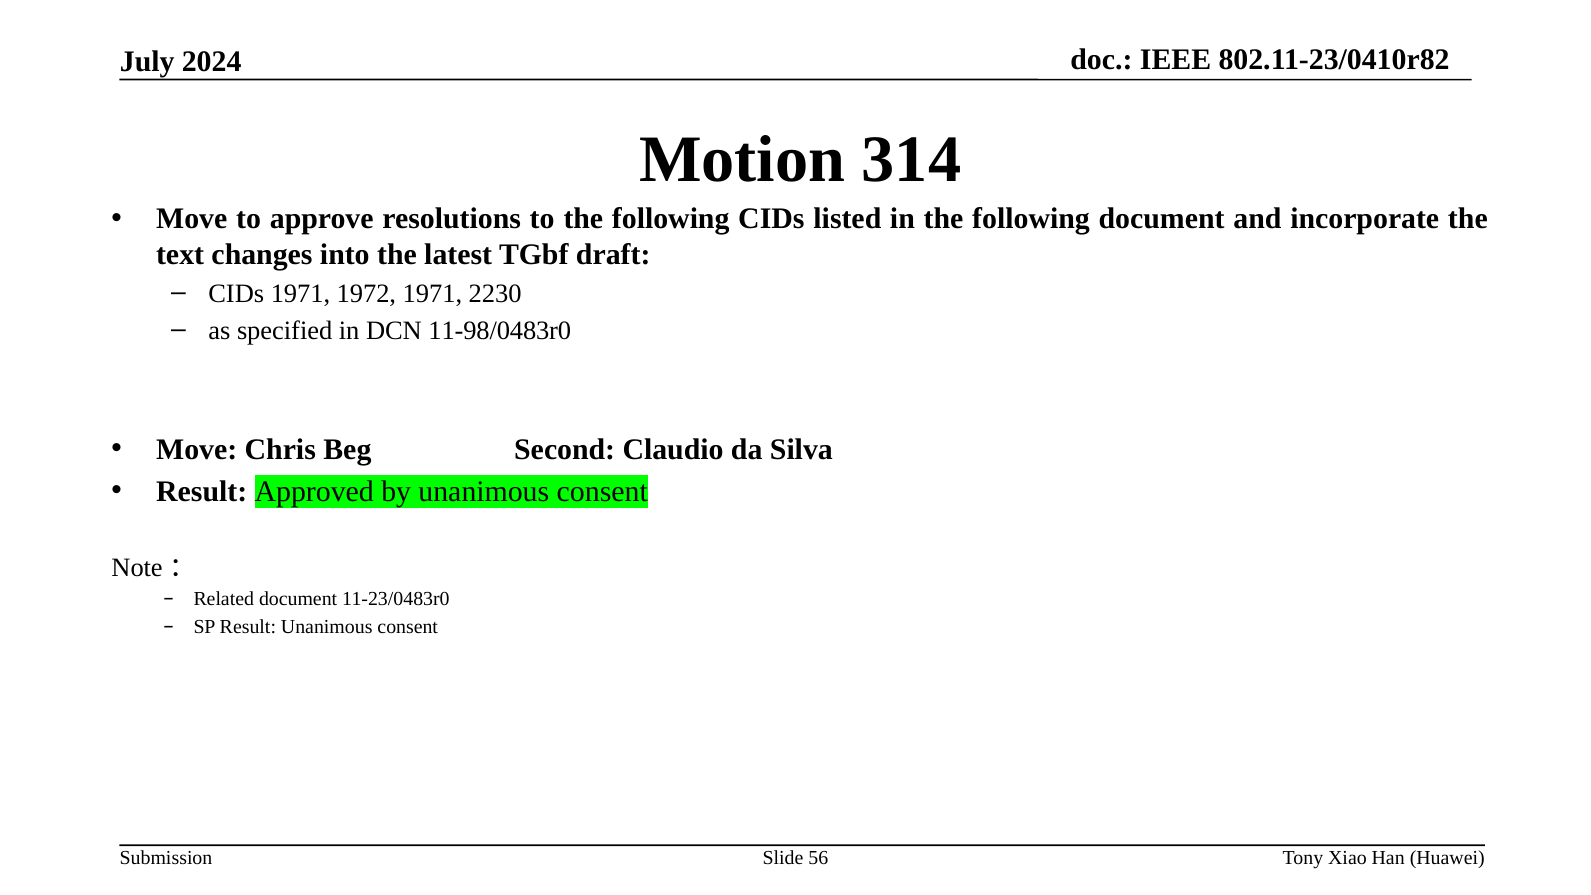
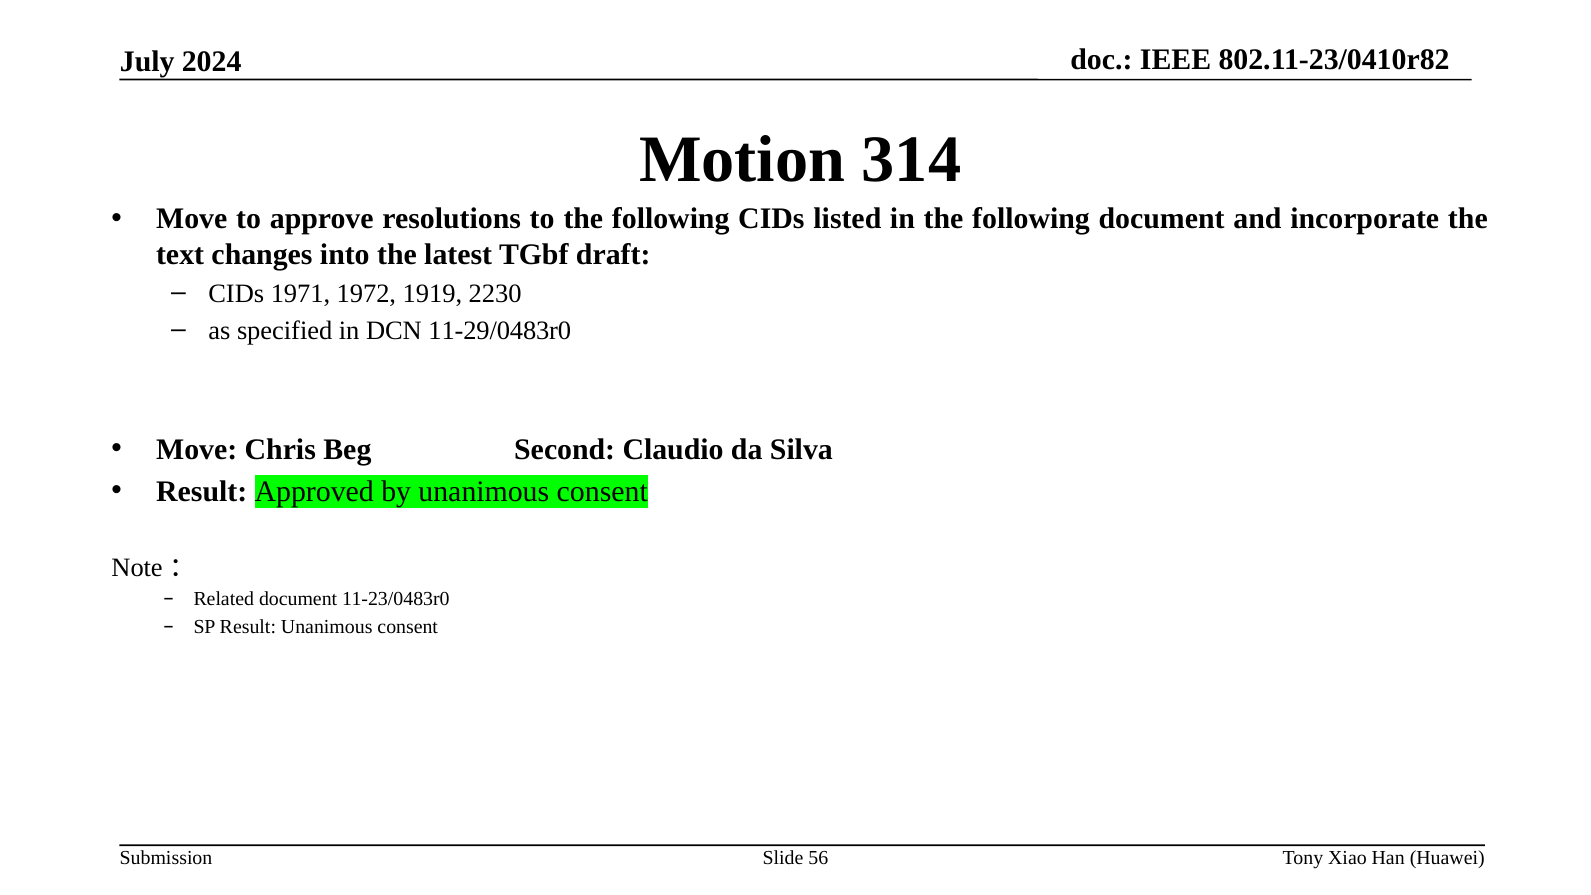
1972 1971: 1971 -> 1919
11-98/0483r0: 11-98/0483r0 -> 11-29/0483r0
